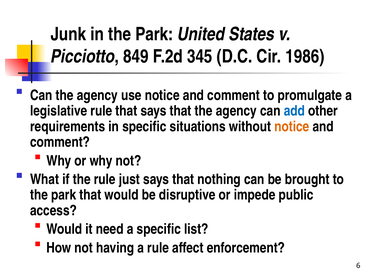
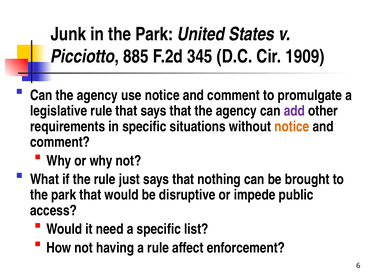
849: 849 -> 885
1986: 1986 -> 1909
add colour: blue -> purple
